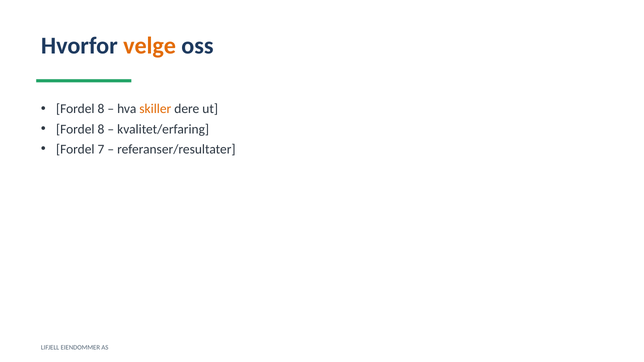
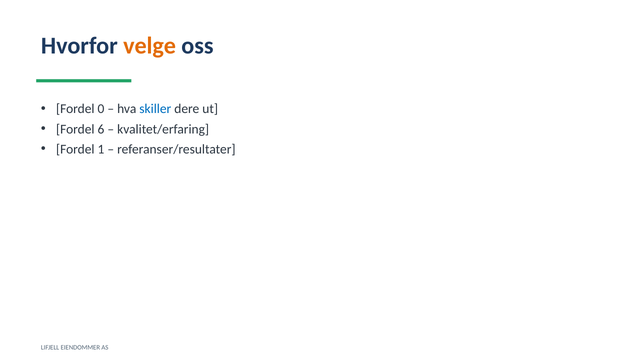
8 at (101, 109): 8 -> 0
skiller colour: orange -> blue
8 at (101, 129): 8 -> 6
7: 7 -> 1
